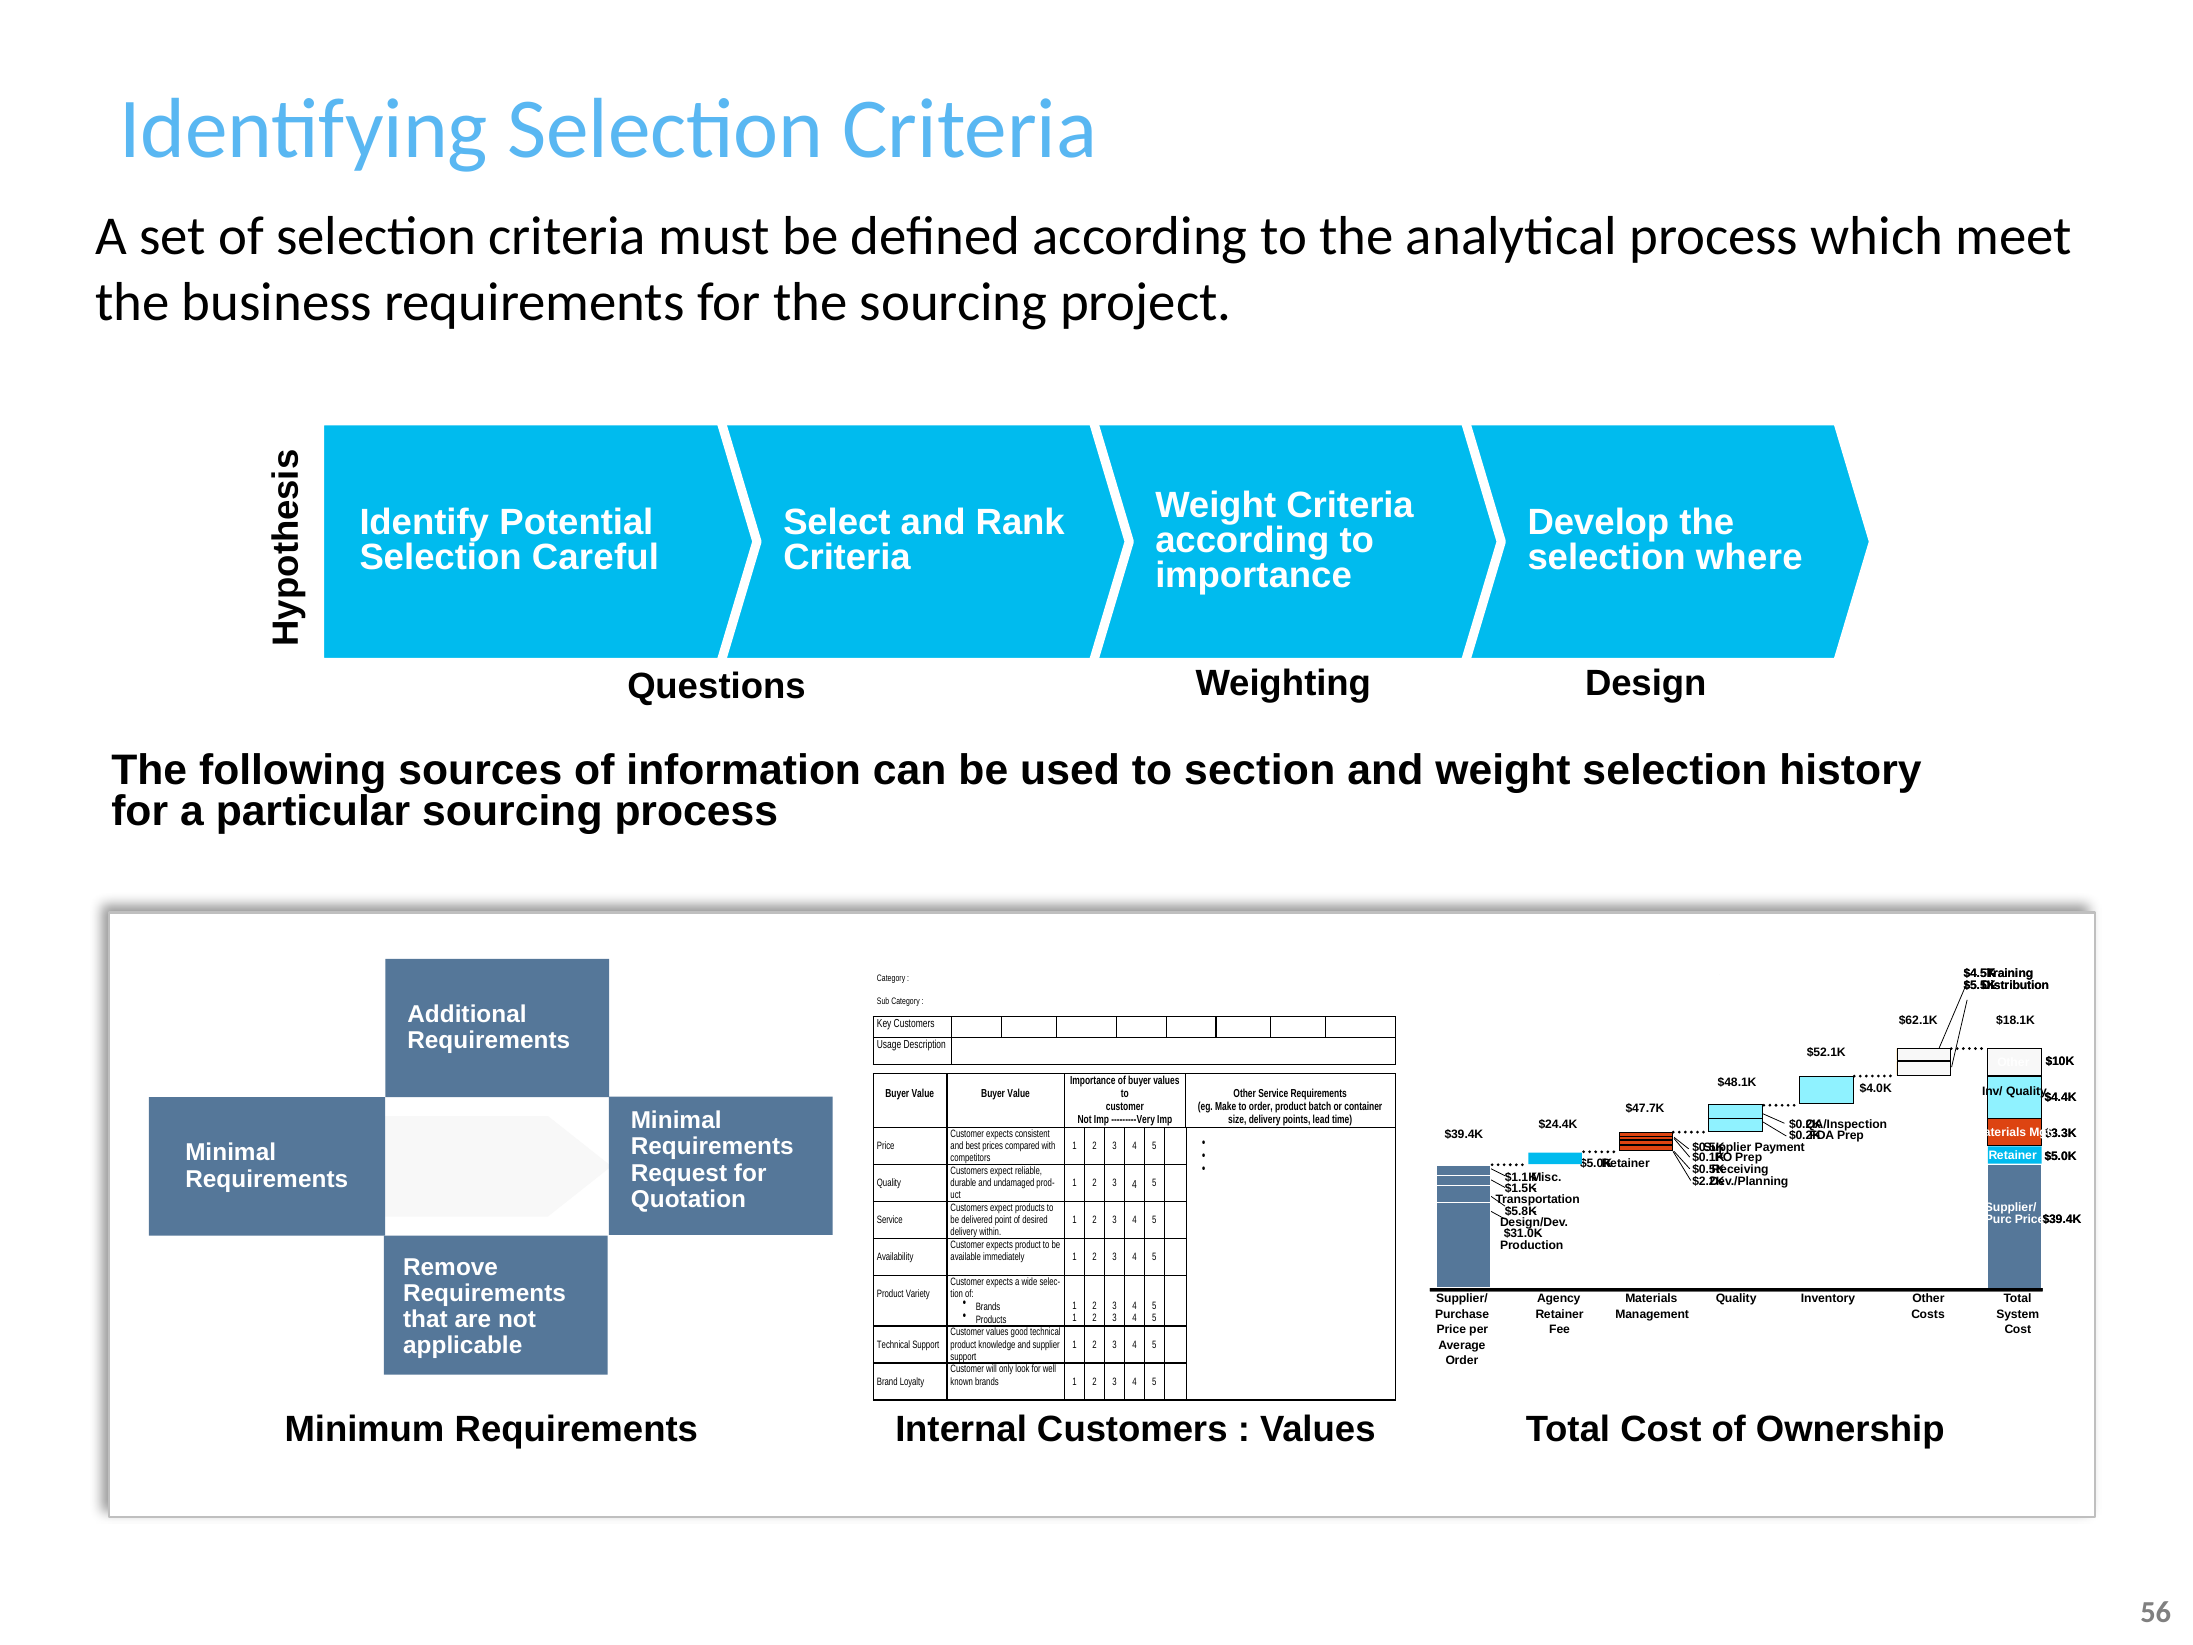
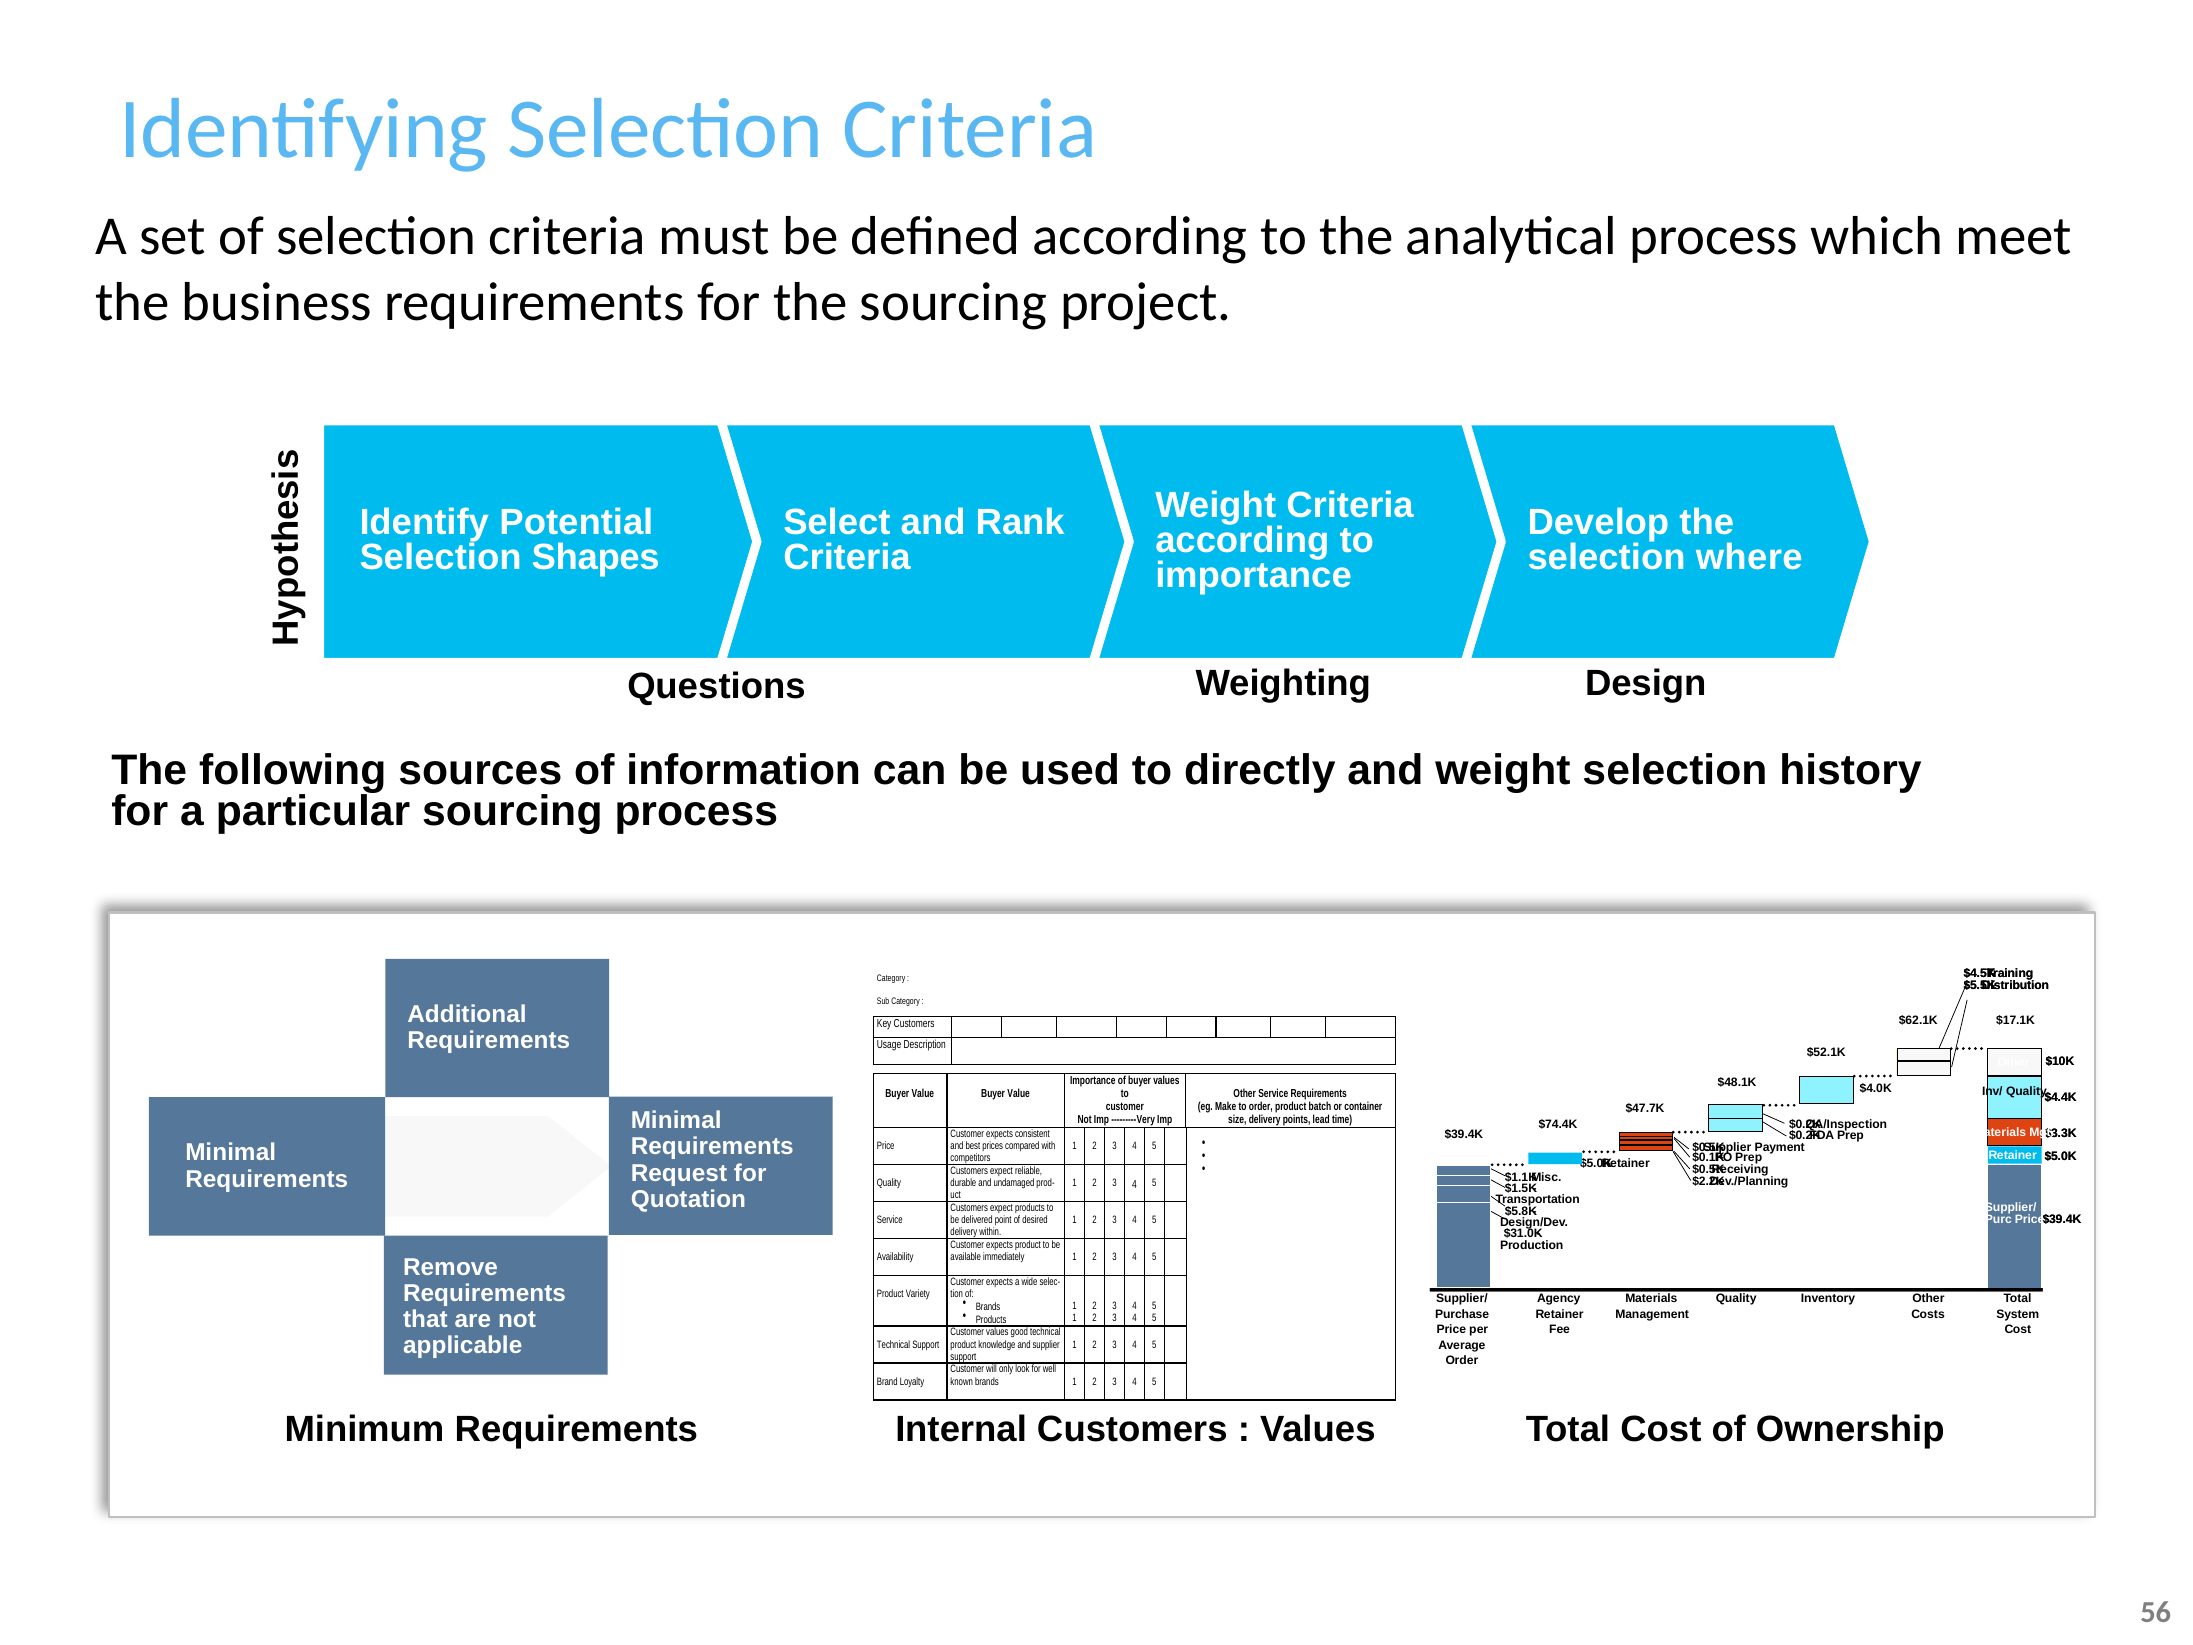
Careful: Careful -> Shapes
section: section -> directly
$18.1K: $18.1K -> $17.1K
$24.4K: $24.4K -> $74.4K
